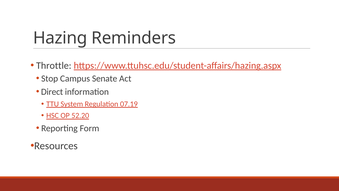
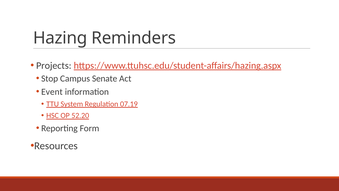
Throttle: Throttle -> Projects
Direct: Direct -> Event
